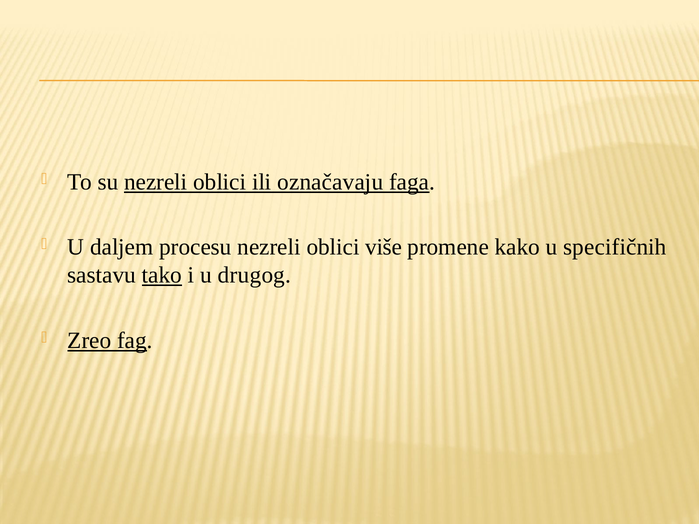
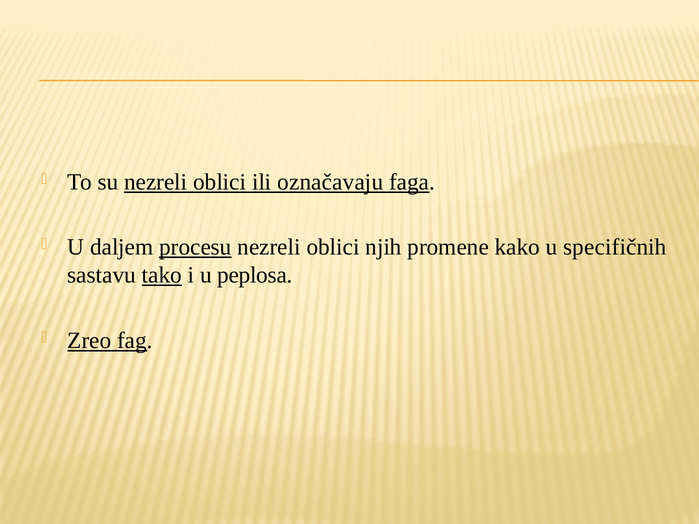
procesu underline: none -> present
više: više -> njih
drugog: drugog -> peplosa
